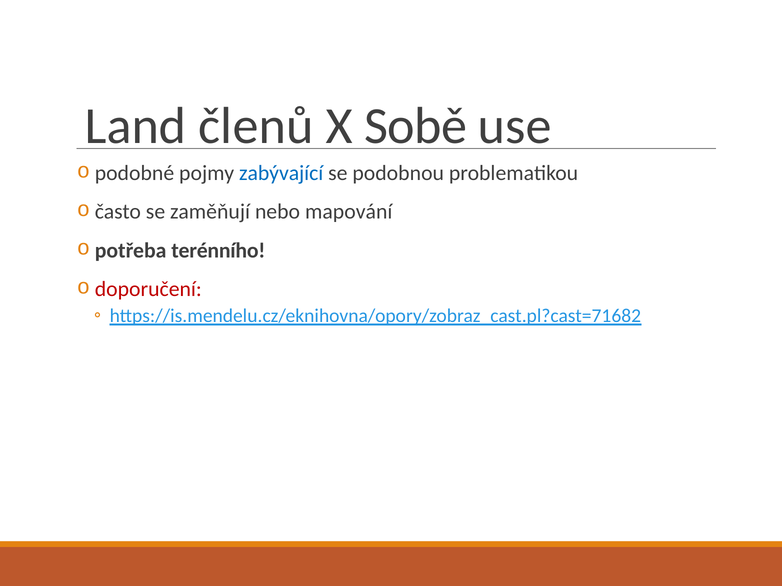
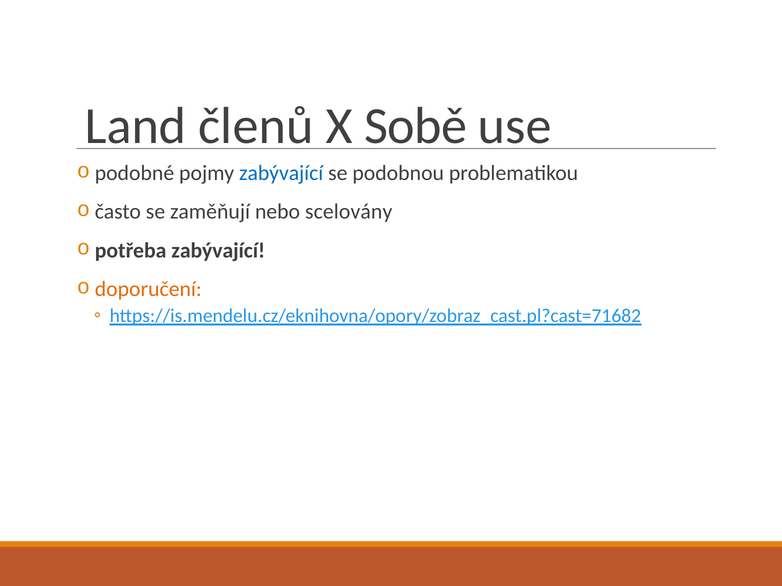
mapování: mapování -> scelovány
potřeba terénního: terénního -> zabývající
doporučení colour: red -> orange
